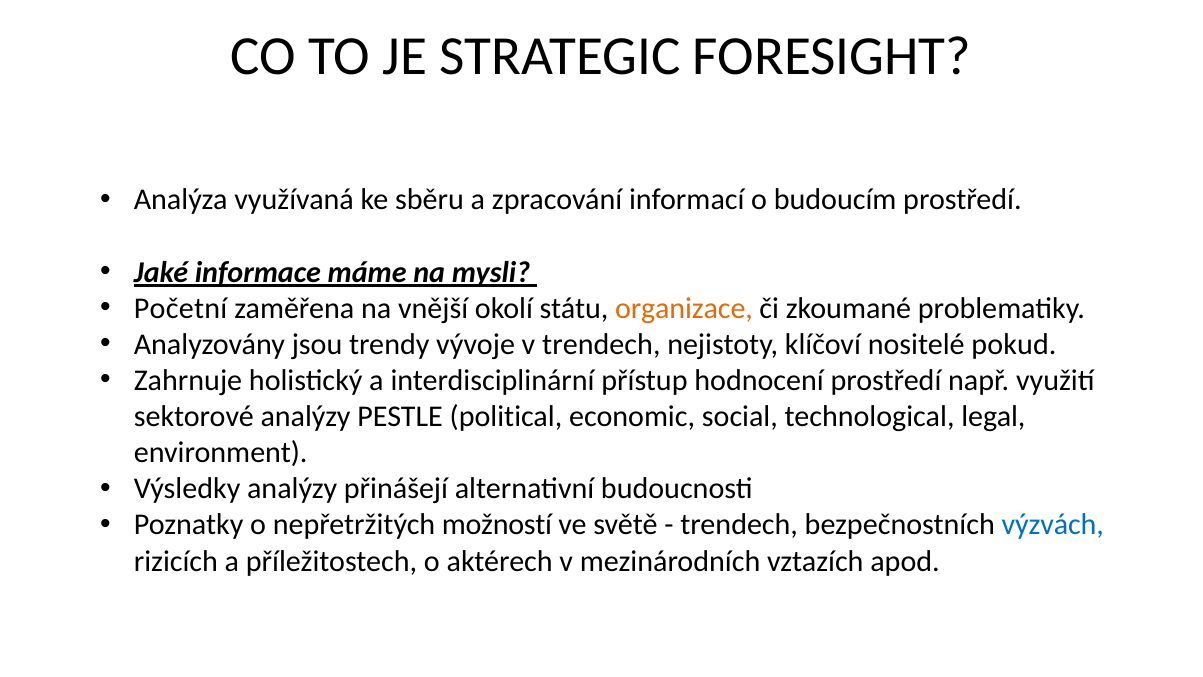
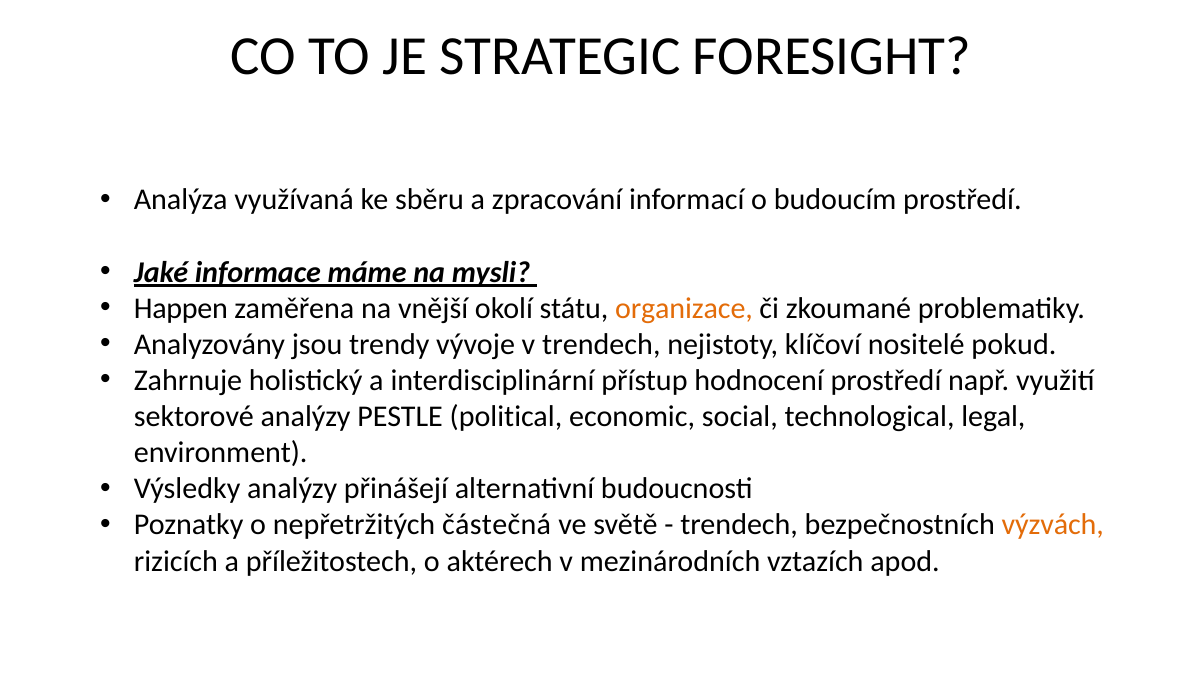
Početní: Početní -> Happen
možností: možností -> částečná
výzvách colour: blue -> orange
